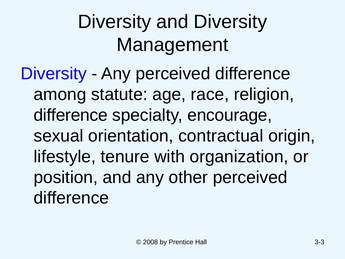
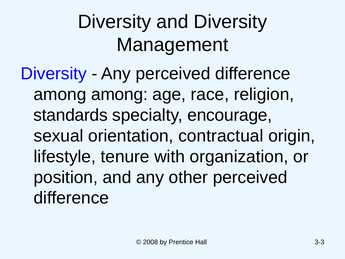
among statute: statute -> among
difference at (71, 115): difference -> standards
